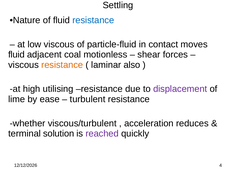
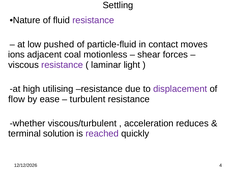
resistance at (93, 20) colour: blue -> purple
low viscous: viscous -> pushed
fluid at (16, 55): fluid -> ions
resistance at (62, 65) colour: orange -> purple
also: also -> light
lime: lime -> flow
